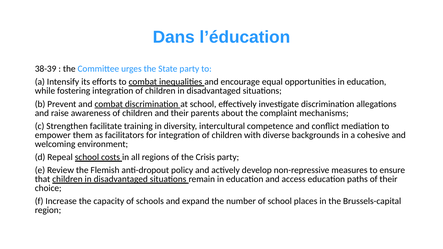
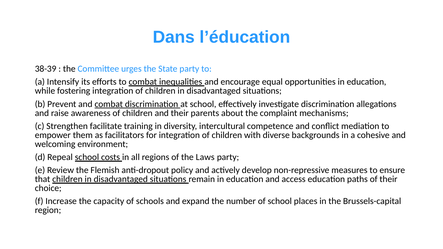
Crisis: Crisis -> Laws
